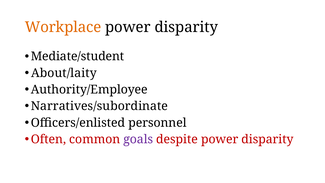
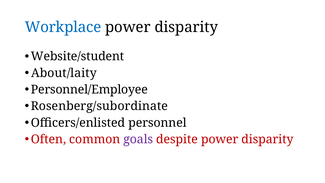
Workplace colour: orange -> blue
Mediate/student: Mediate/student -> Website/student
Authority/Employee: Authority/Employee -> Personnel/Employee
Narratives/subordinate: Narratives/subordinate -> Rosenberg/subordinate
